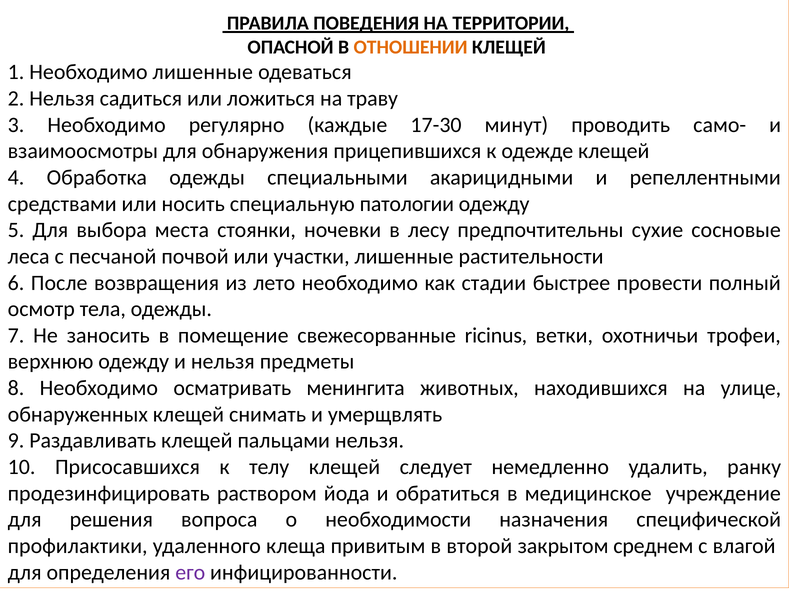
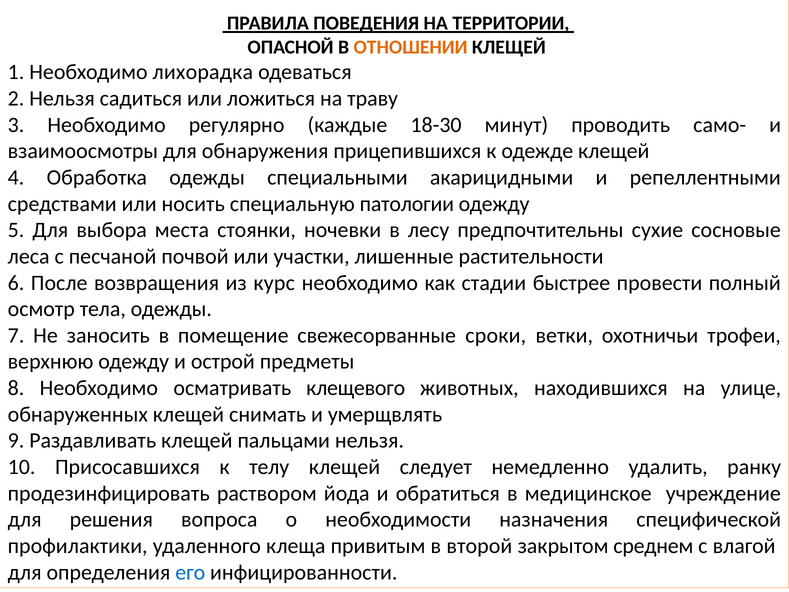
Необходимо лишенные: лишенные -> лихорадка
17-30: 17-30 -> 18-30
лето: лето -> курс
ricinus: ricinus -> сроки
и нельзя: нельзя -> острой
менингита: менингита -> клещевого
его colour: purple -> blue
